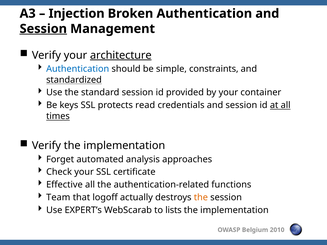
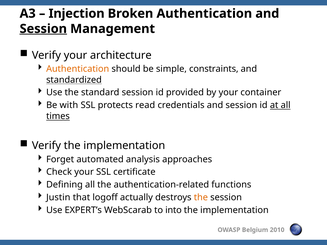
architecture underline: present -> none
Authentication at (78, 69) colour: blue -> orange
keys: keys -> with
Effective: Effective -> Defining
Team: Team -> Justin
lists: lists -> into
